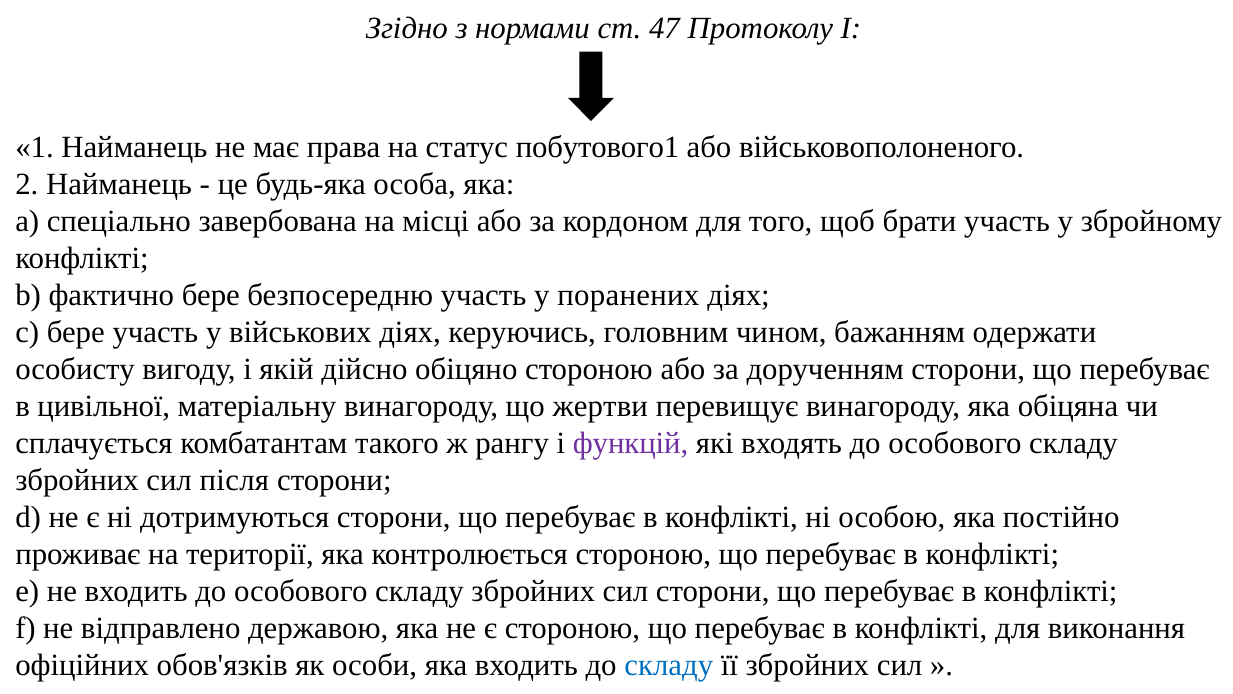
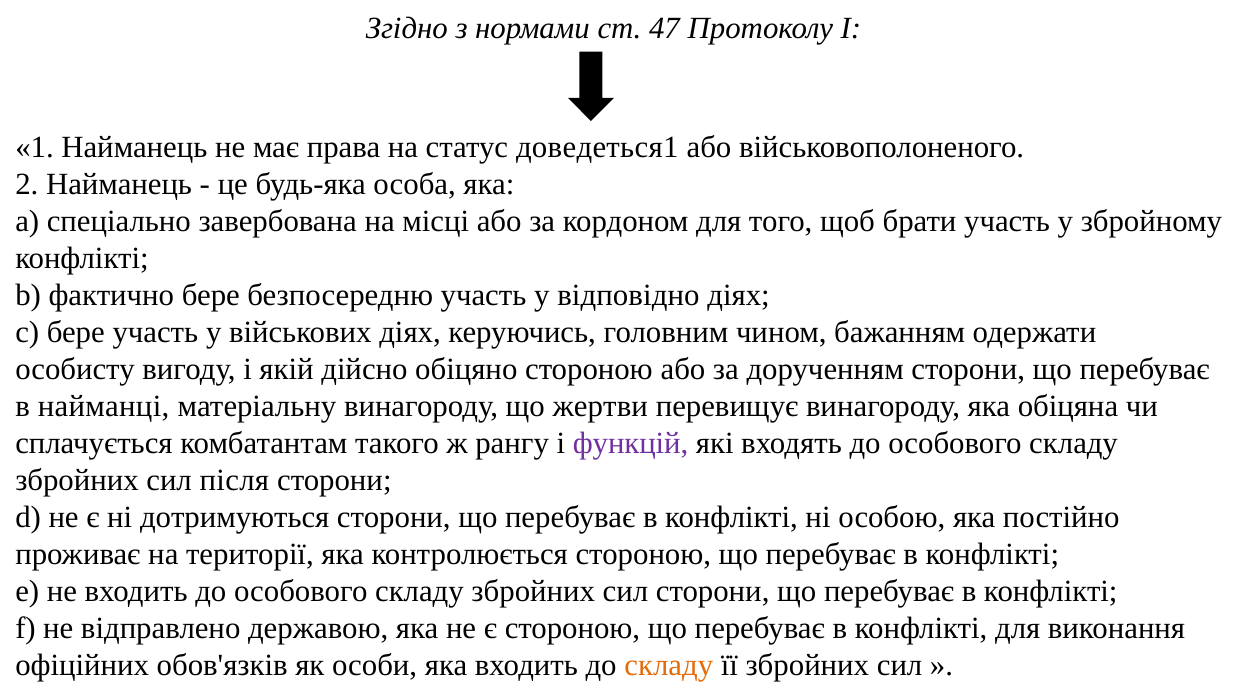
побутового1: побутового1 -> доведеться1
поранених: поранених -> відповідно
цивільної: цивільної -> найманці
складу at (669, 665) colour: blue -> orange
